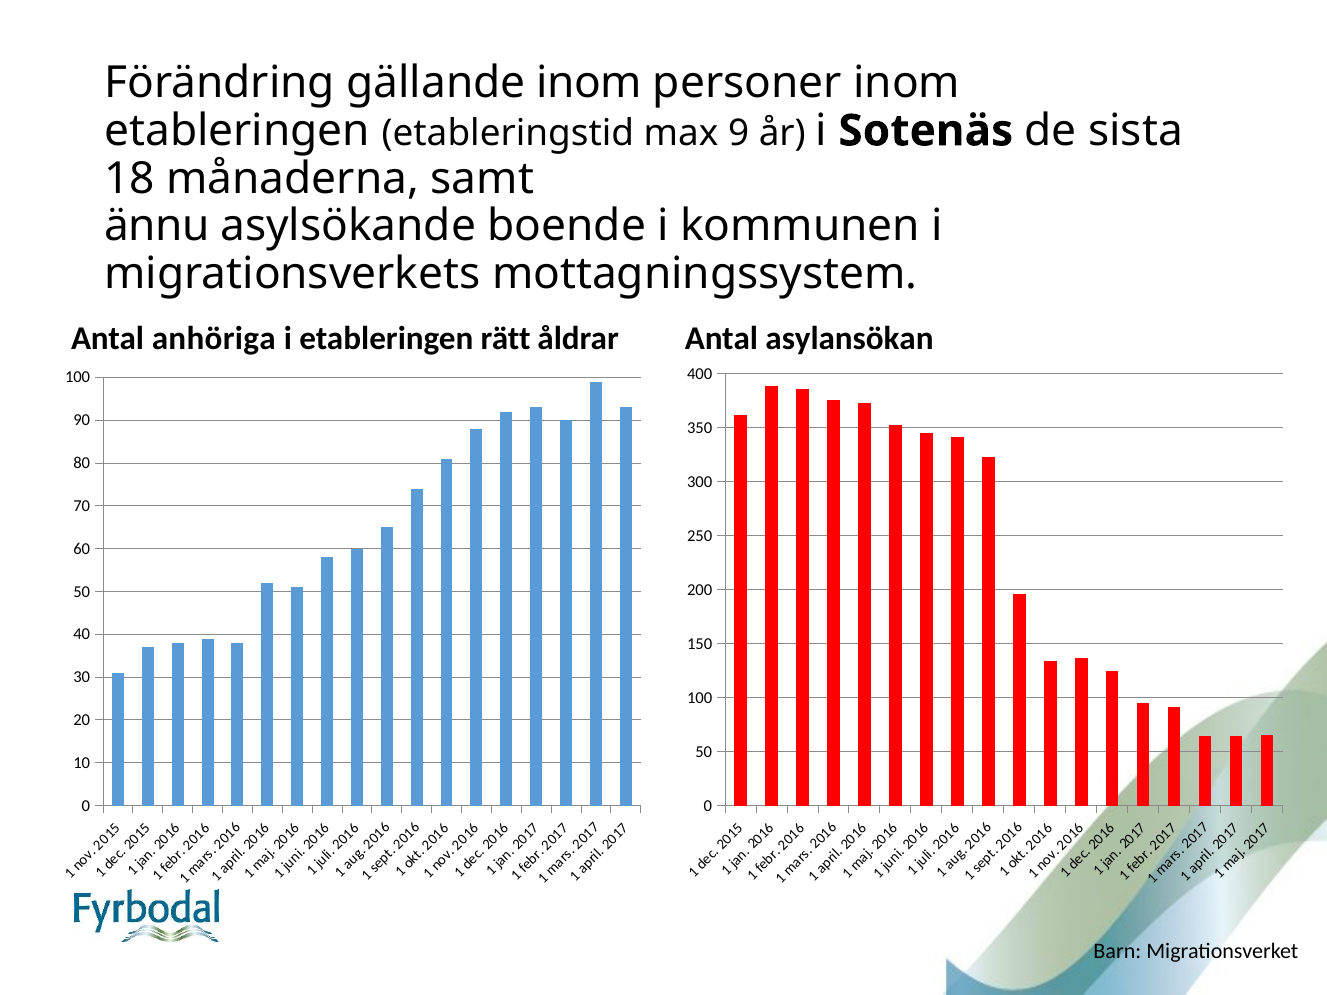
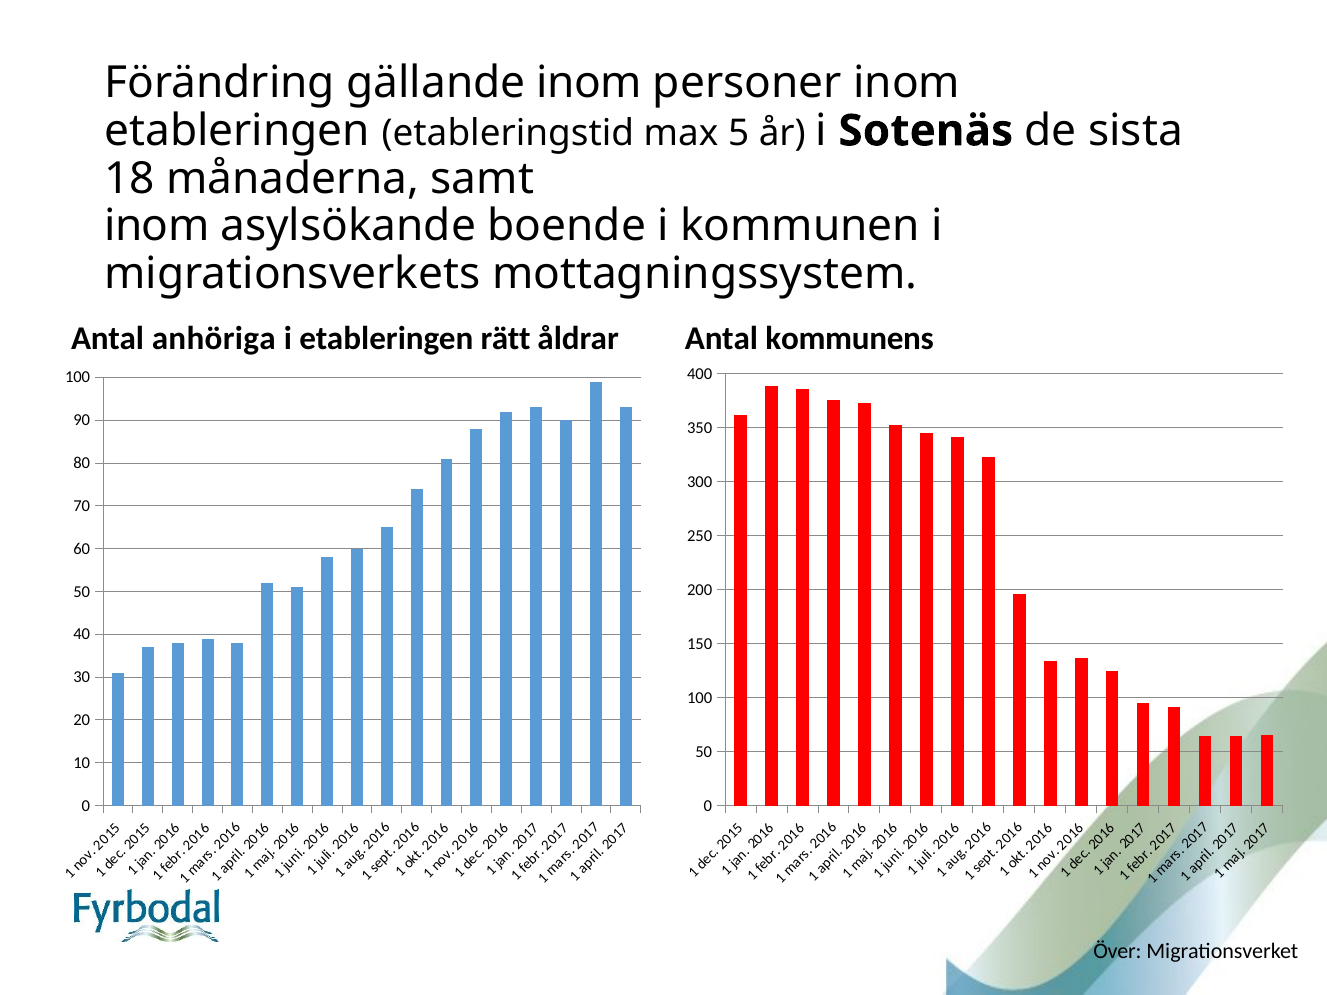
max 9: 9 -> 5
ännu at (157, 226): ännu -> inom
asylansökan: asylansökan -> kommunens
Barn: Barn -> Över
